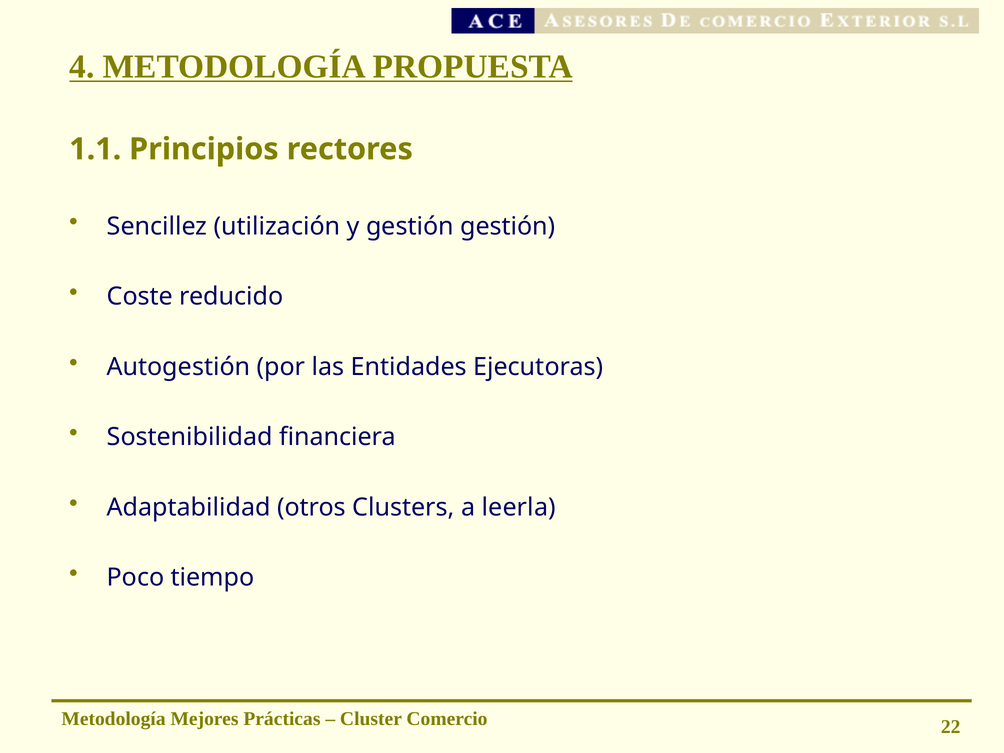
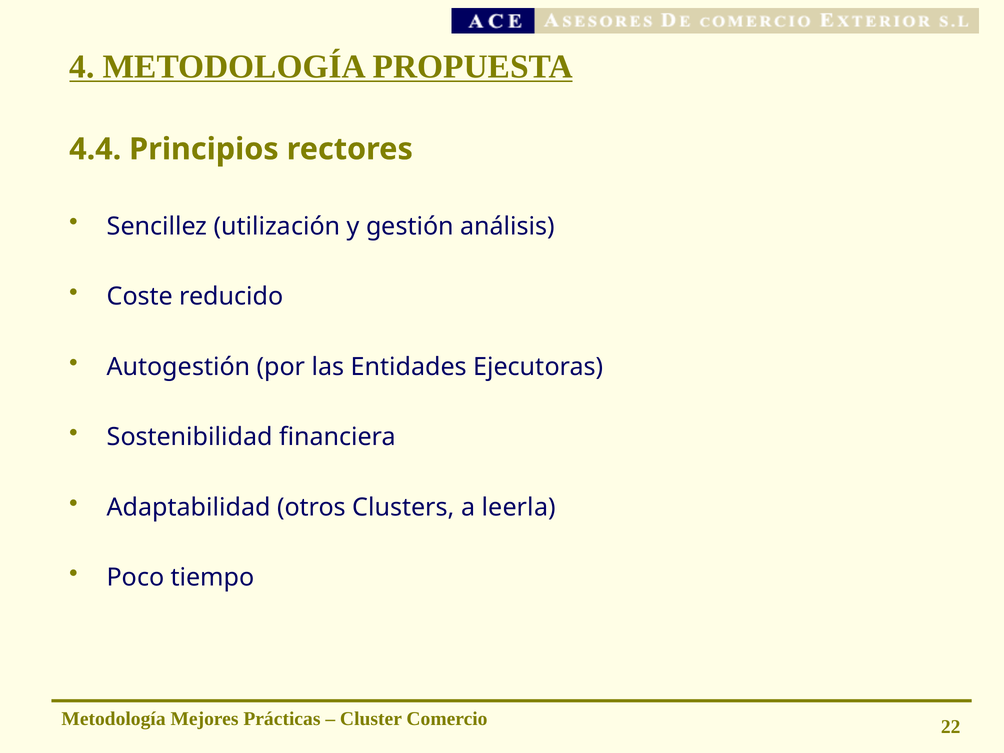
1.1: 1.1 -> 4.4
gestión gestión: gestión -> análisis
